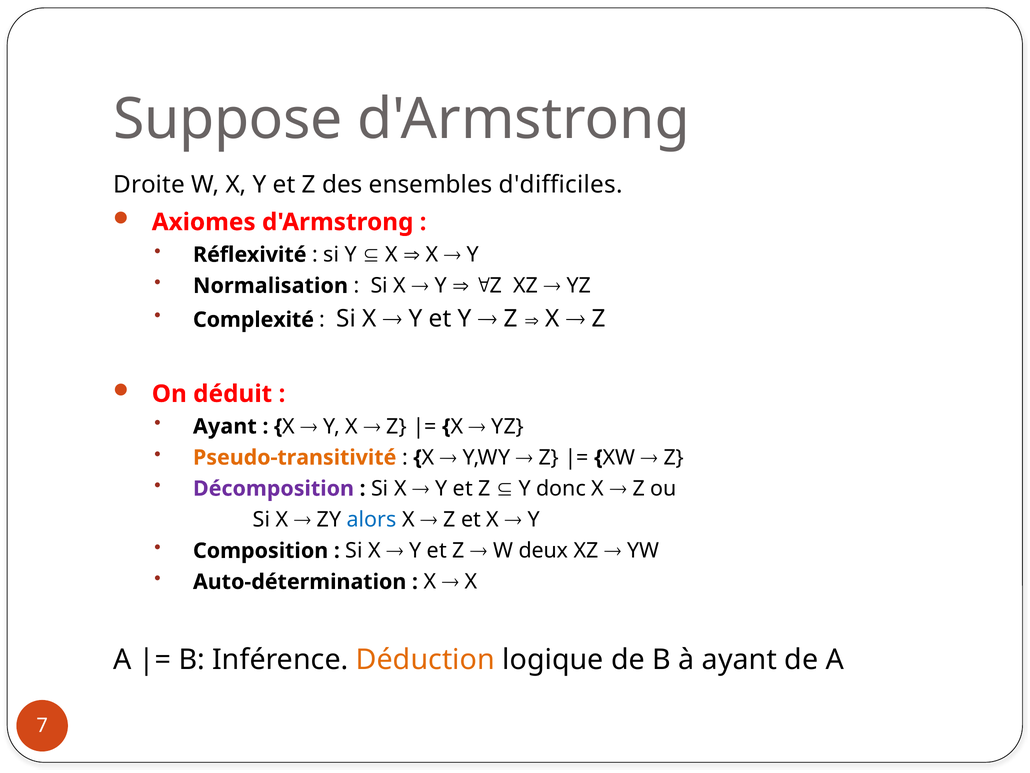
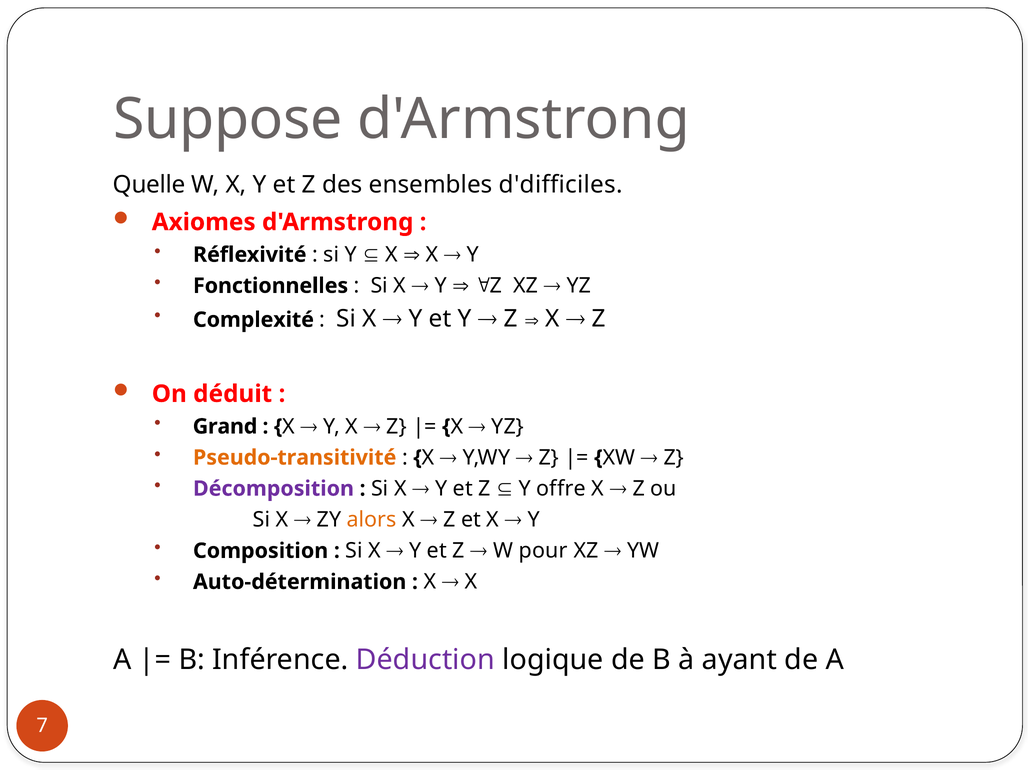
Droite: Droite -> Quelle
Normalisation: Normalisation -> Fonctionnelles
Ayant at (225, 426): Ayant -> Grand
donc: donc -> offre
alors colour: blue -> orange
deux: deux -> pour
Déduction colour: orange -> purple
